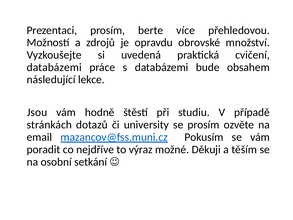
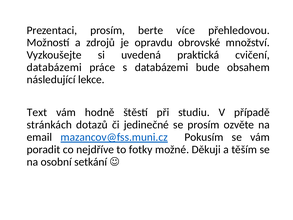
Jsou: Jsou -> Text
university: university -> jedinečné
výraz: výraz -> fotky
